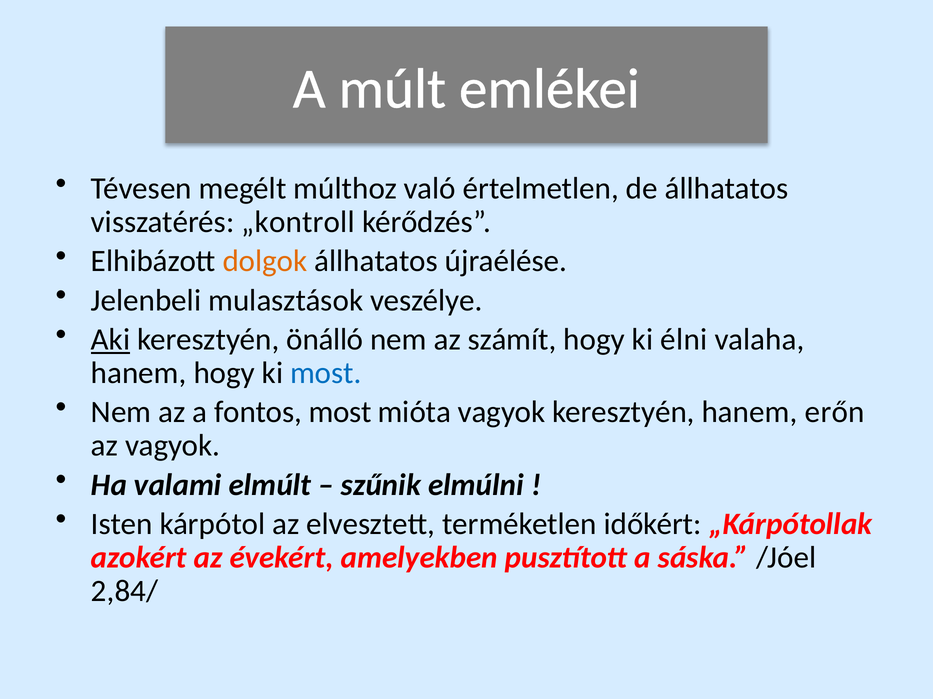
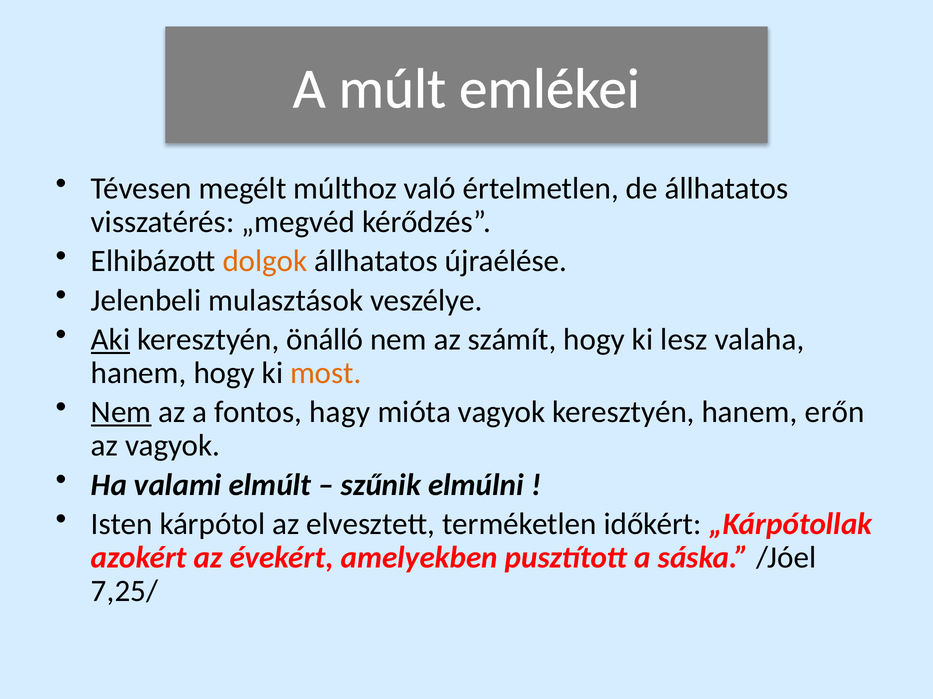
„kontroll: „kontroll -> „megvéd
élni: élni -> lesz
most at (326, 373) colour: blue -> orange
Nem at (121, 413) underline: none -> present
fontos most: most -> hagy
2,84/: 2,84/ -> 7,25/
